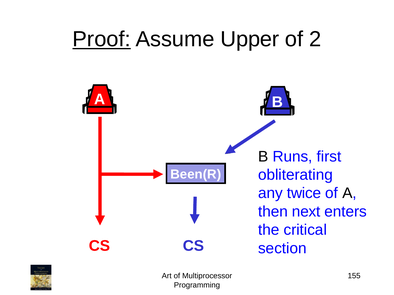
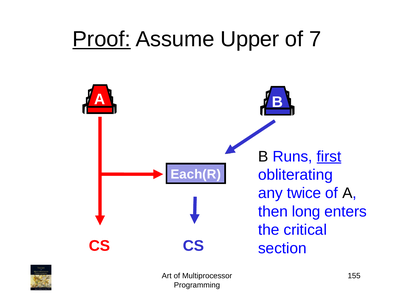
2: 2 -> 7
first underline: none -> present
Been(R: Been(R -> Each(R
next: next -> long
